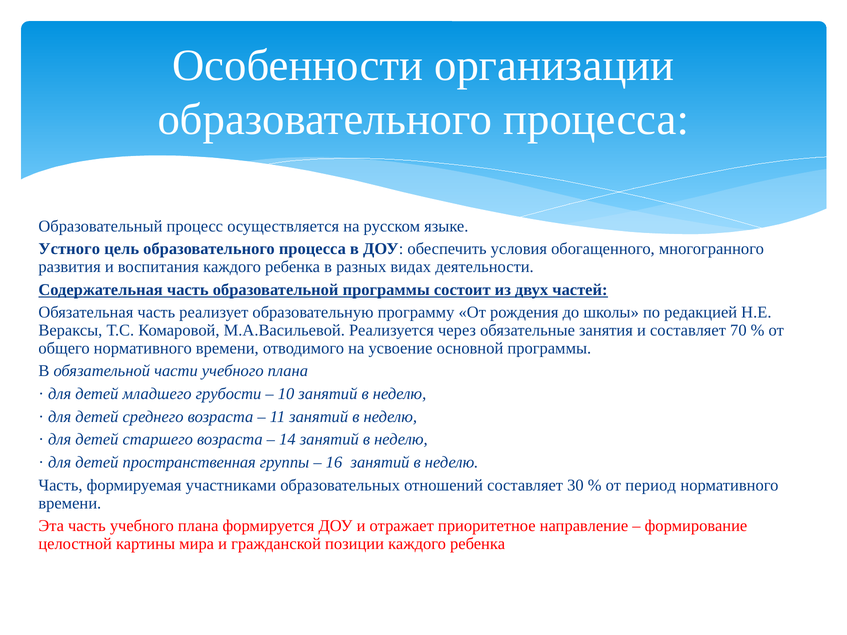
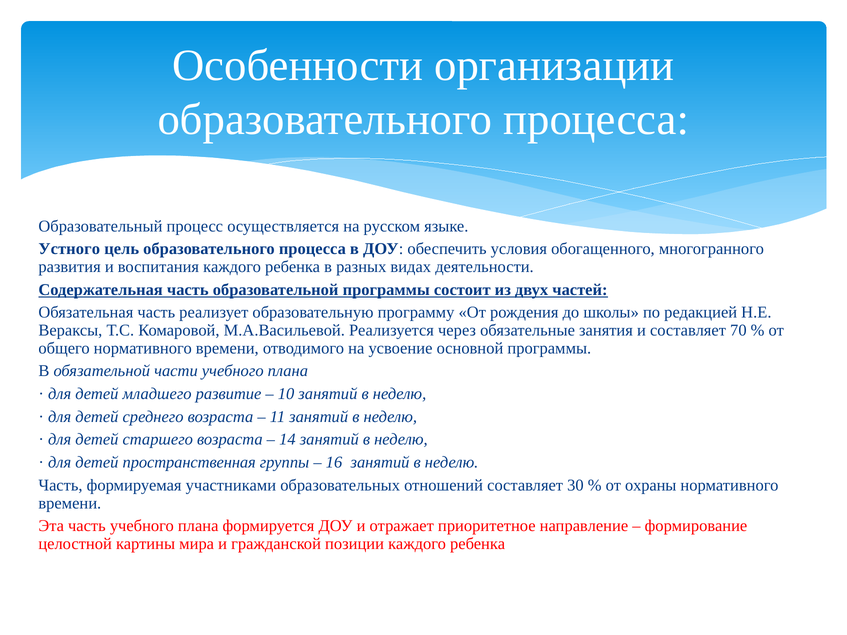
грубости: грубости -> развитие
период: период -> охраны
